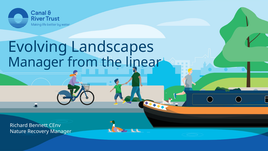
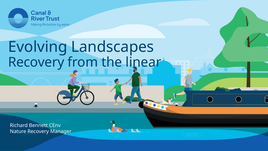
Manager at (36, 62): Manager -> Recovery
